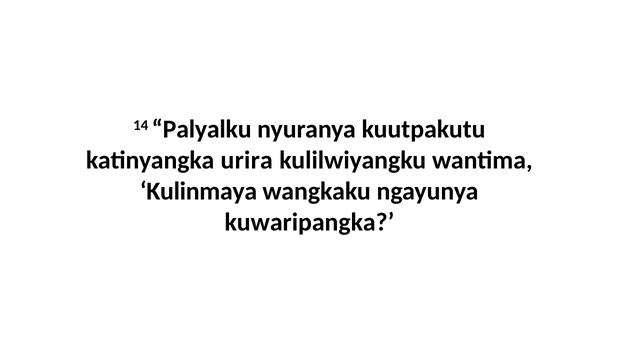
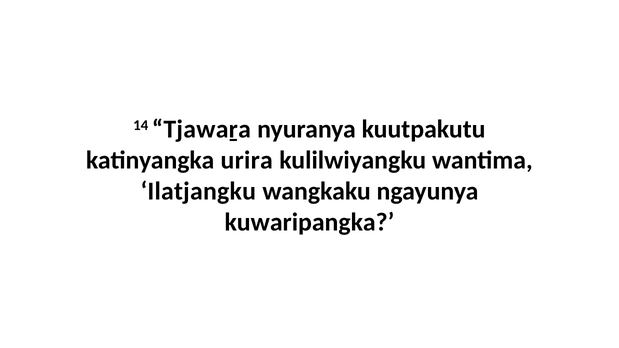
Palyalku: Palyalku -> Tjawaṟa
Kulinmaya: Kulinmaya -> Ilatjangku
